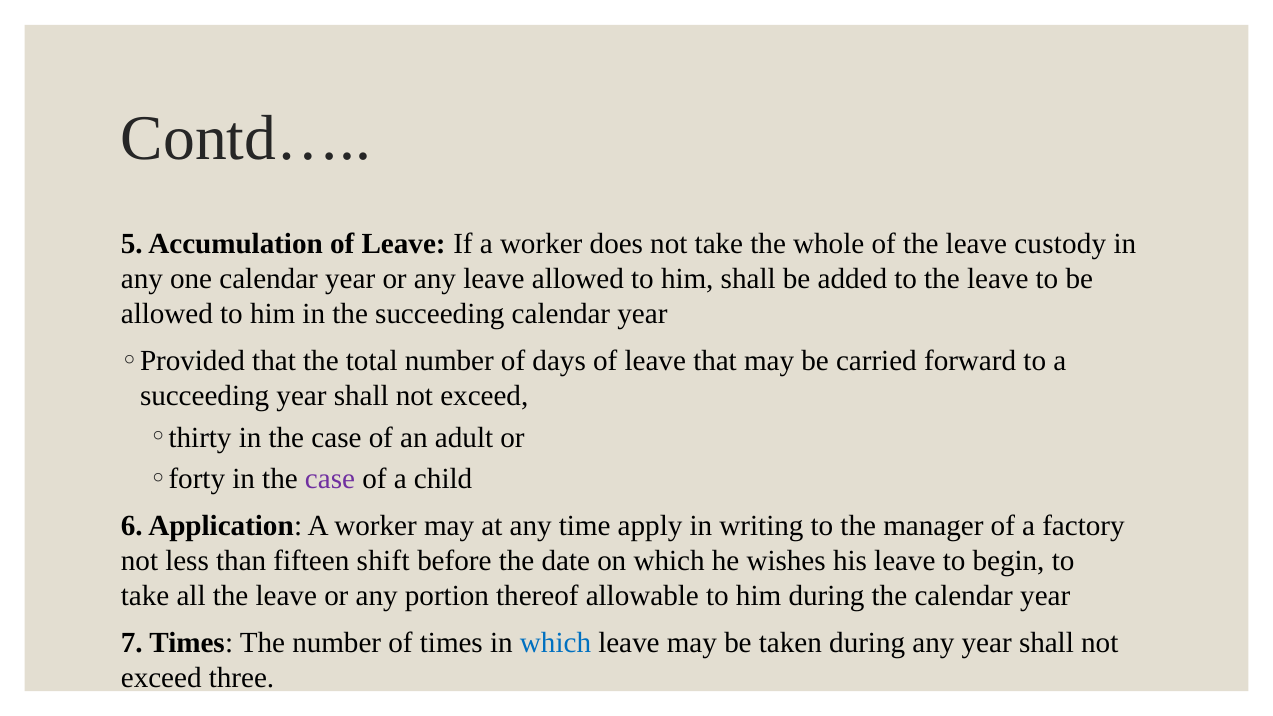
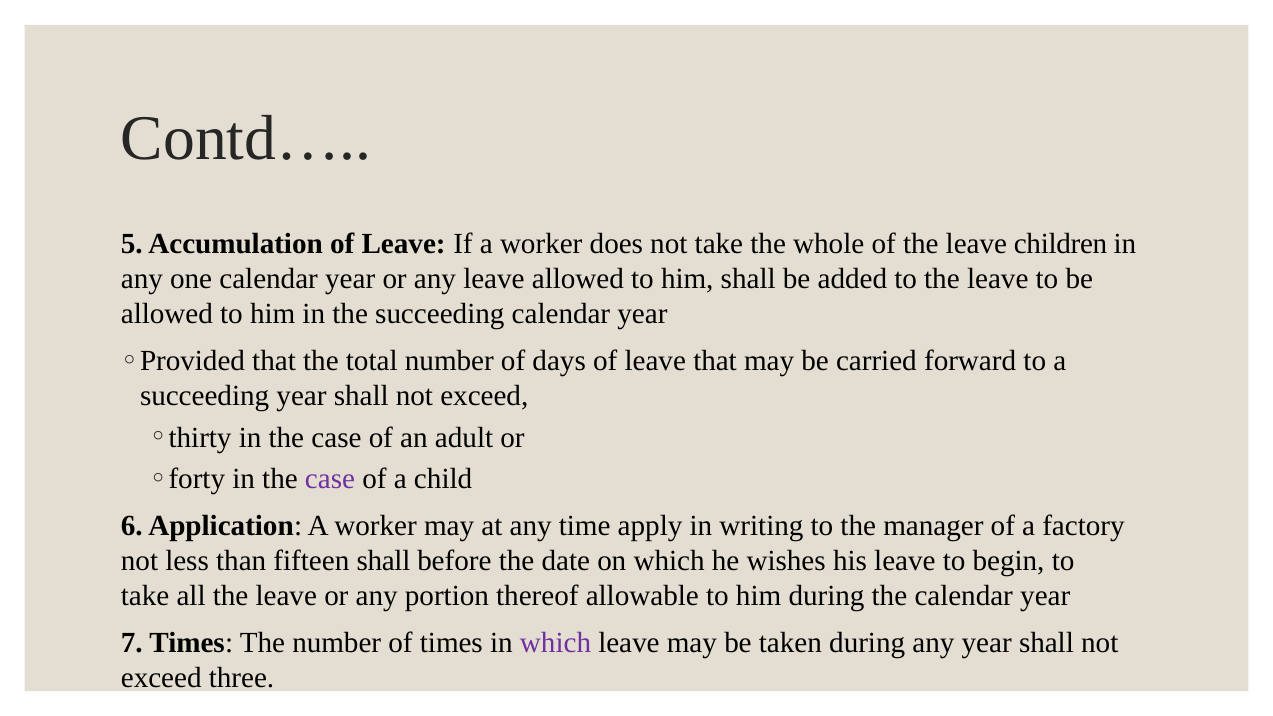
custody: custody -> children
fifteen shift: shift -> shall
which at (556, 643) colour: blue -> purple
